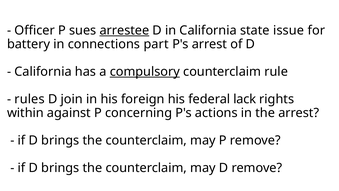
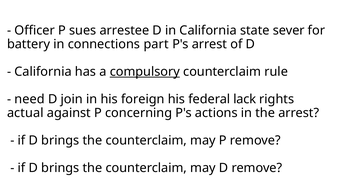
arrestee underline: present -> none
issue: issue -> sever
rules: rules -> need
within: within -> actual
